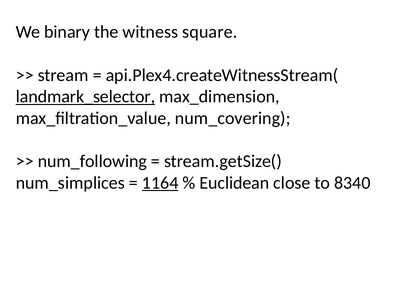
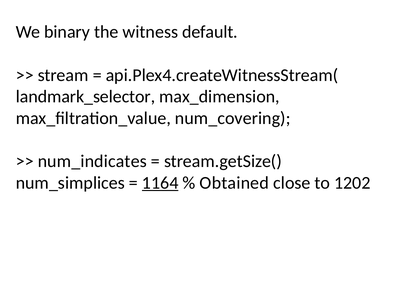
square: square -> default
landmark_selector underline: present -> none
num_following: num_following -> num_indicates
Euclidean: Euclidean -> Obtained
8340: 8340 -> 1202
